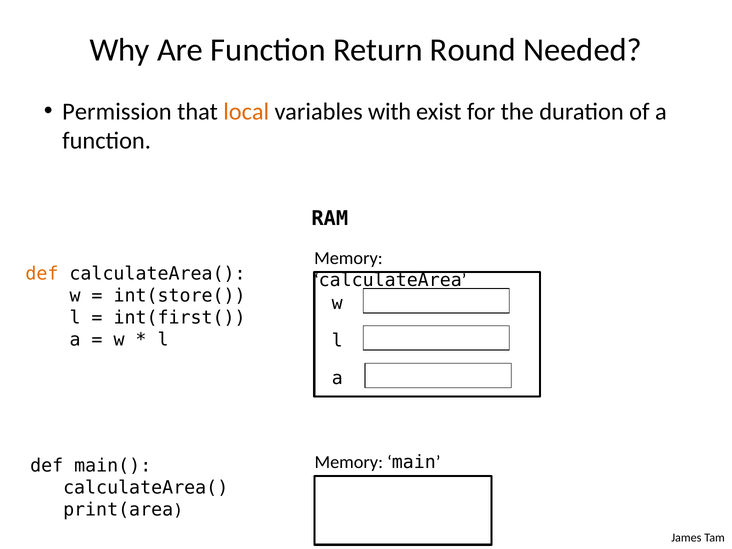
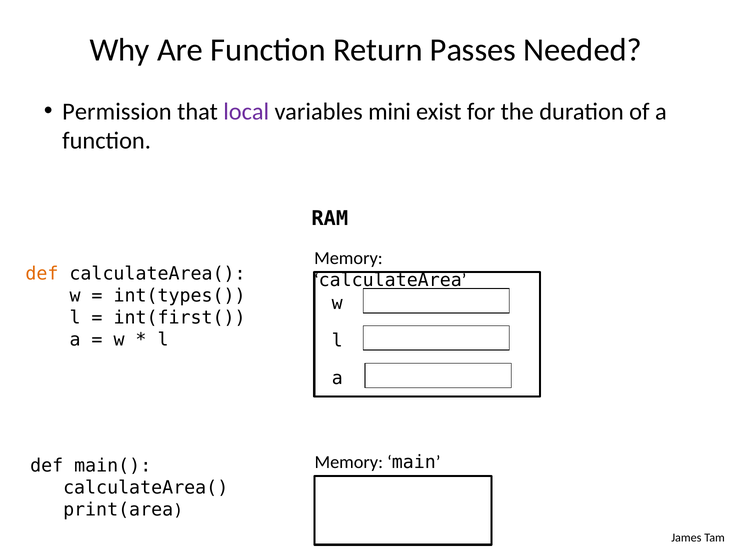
Round: Round -> Passes
local colour: orange -> purple
with: with -> mini
int(store(: int(store( -> int(types(
